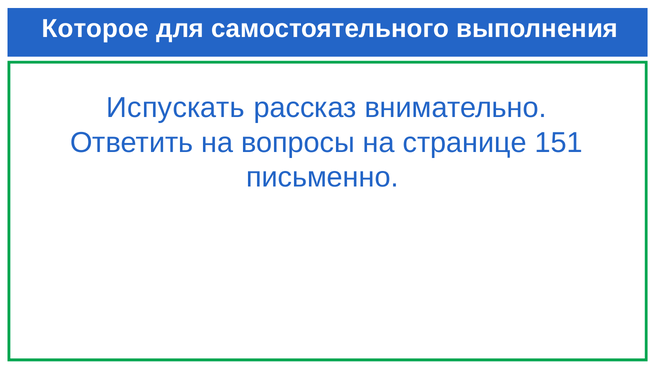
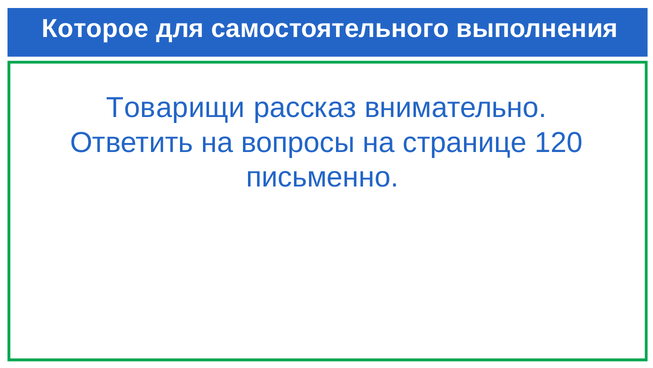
Испускать: Испускать -> Товарищи
151: 151 -> 120
